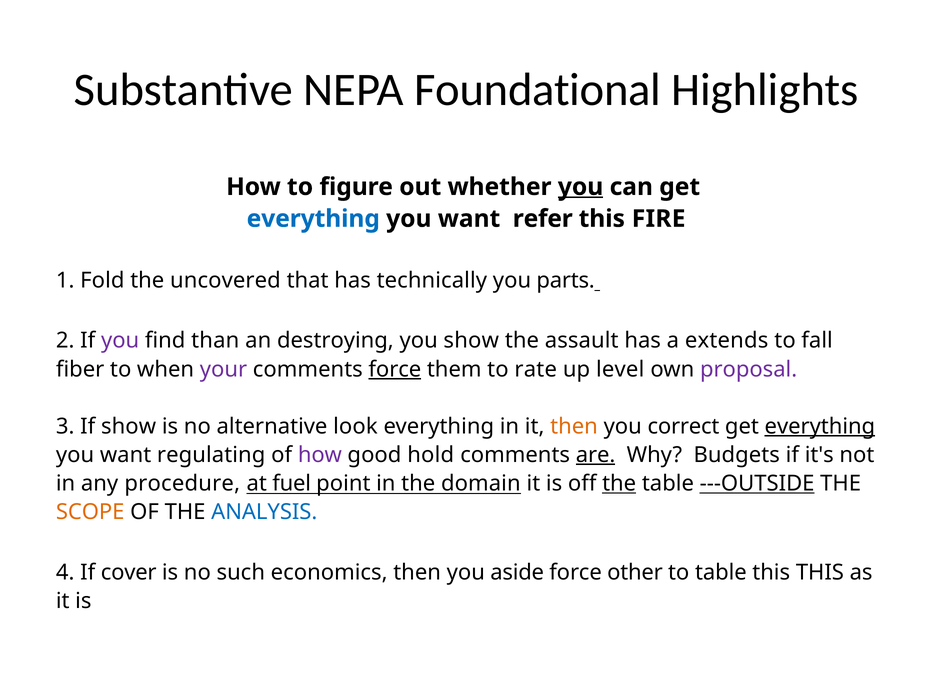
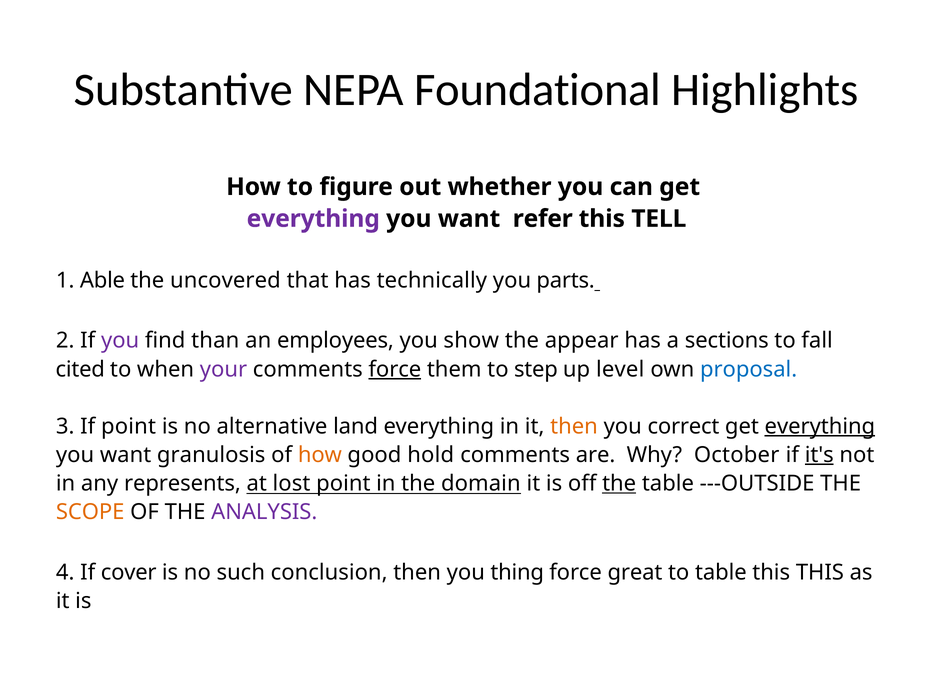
you at (581, 187) underline: present -> none
everything at (313, 219) colour: blue -> purple
FIRE: FIRE -> TELL
Fold: Fold -> Able
destroying: destroying -> employees
assault: assault -> appear
extends: extends -> sections
fiber: fiber -> cited
rate: rate -> step
proposal colour: purple -> blue
If show: show -> point
look: look -> land
regulating: regulating -> granulosis
how at (320, 455) colour: purple -> orange
are underline: present -> none
Budgets: Budgets -> October
it's underline: none -> present
procedure: procedure -> represents
fuel: fuel -> lost
---OUTSIDE underline: present -> none
ANALYSIS colour: blue -> purple
economics: economics -> conclusion
aside: aside -> thing
other: other -> great
